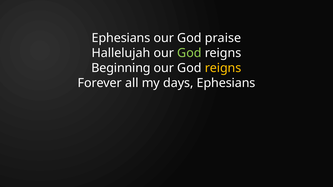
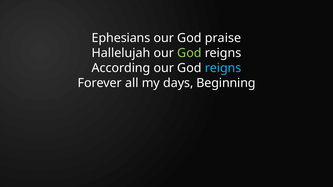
Beginning: Beginning -> According
reigns at (223, 68) colour: yellow -> light blue
days Ephesians: Ephesians -> Beginning
